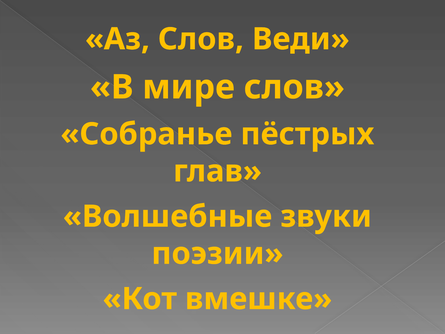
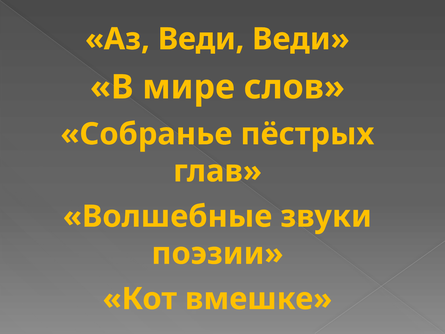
Аз Слов: Слов -> Веди
